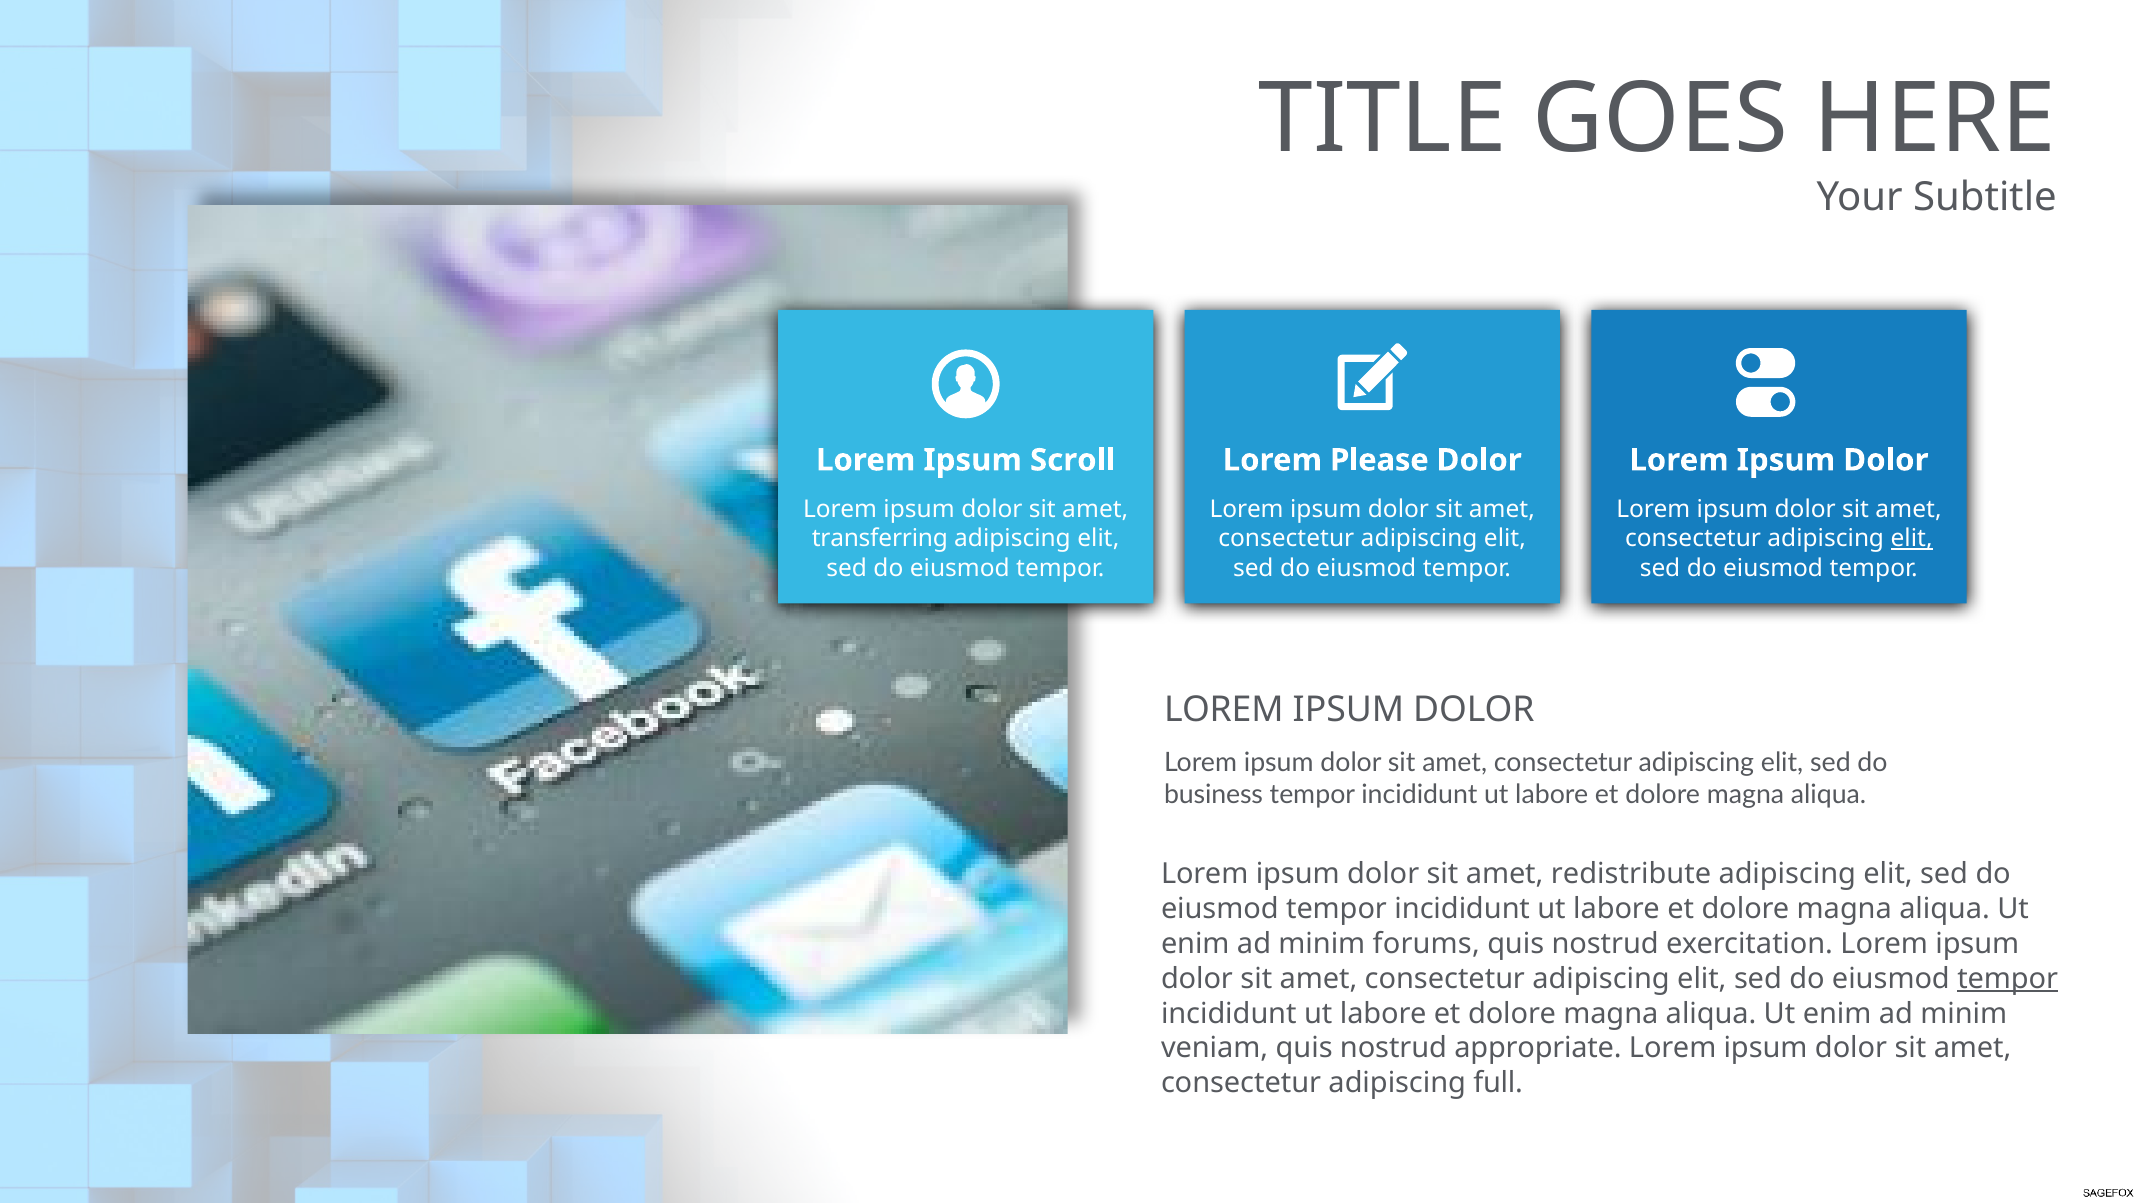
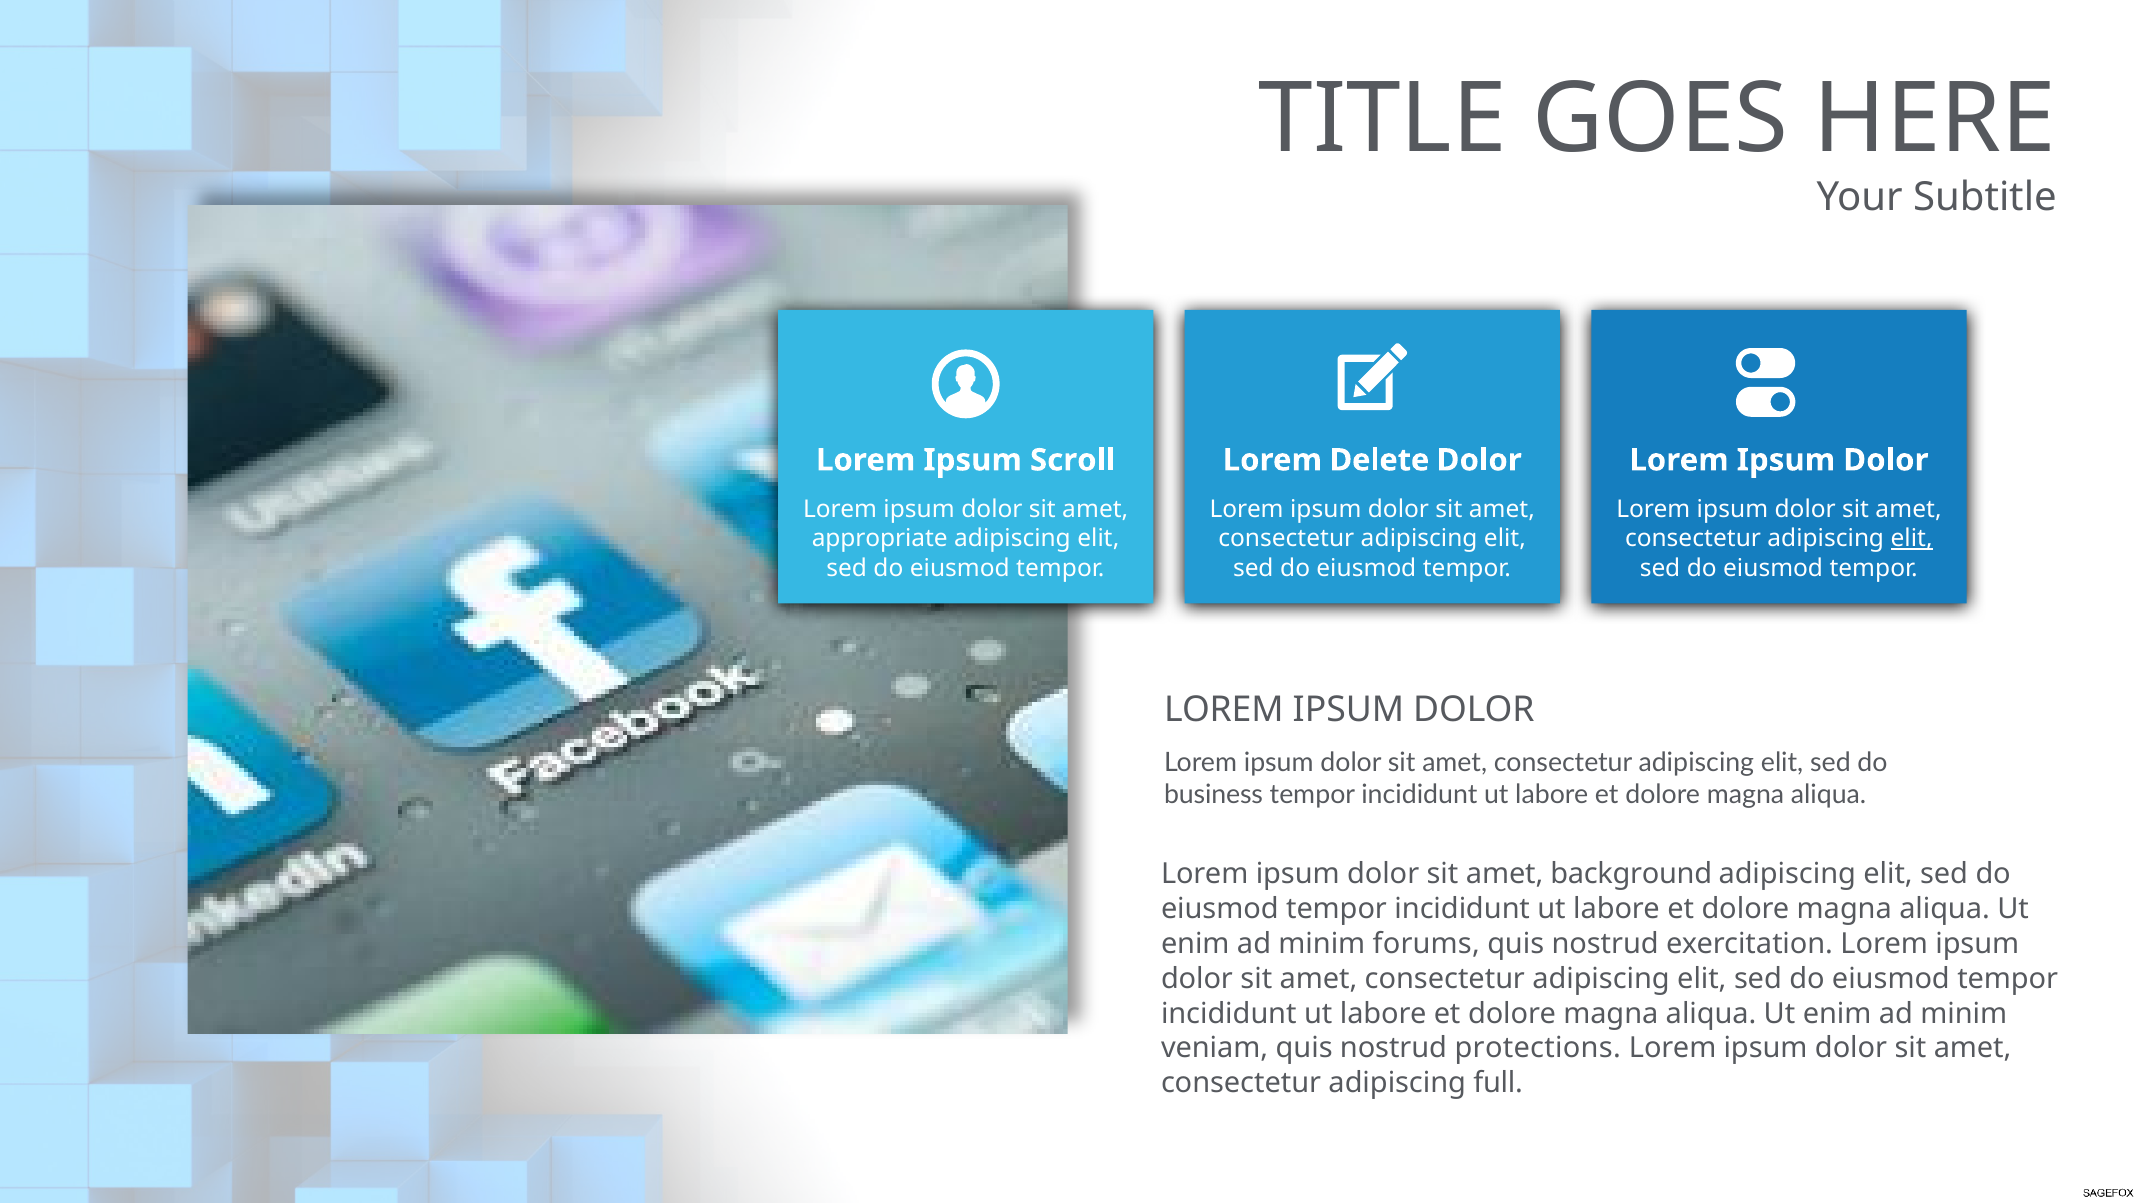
Please: Please -> Delete
transferring: transferring -> appropriate
redistribute: redistribute -> background
tempor at (2008, 978) underline: present -> none
appropriate: appropriate -> protections
